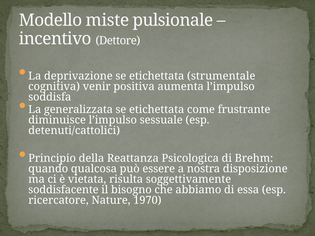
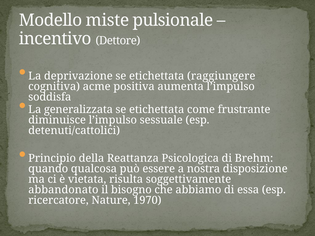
strumentale: strumentale -> raggiungere
venir: venir -> acme
soddisfacente: soddisfacente -> abbandonato
